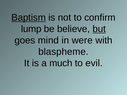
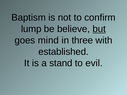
Baptism underline: present -> none
were: were -> three
blaspheme: blaspheme -> established
much: much -> stand
